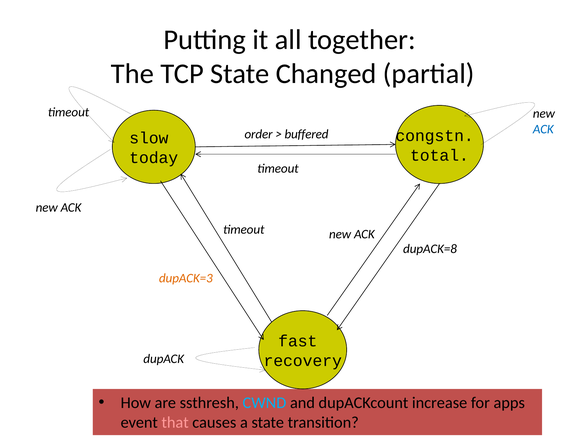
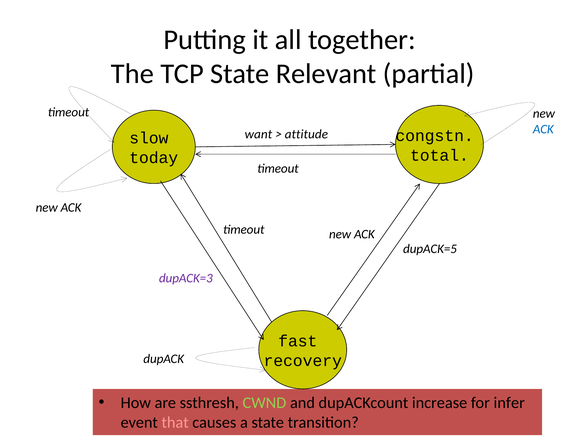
Changed: Changed -> Relevant
order: order -> want
buffered: buffered -> attitude
dupACK=8: dupACK=8 -> dupACK=5
dupACK=3 colour: orange -> purple
CWND colour: light blue -> light green
apps: apps -> infer
